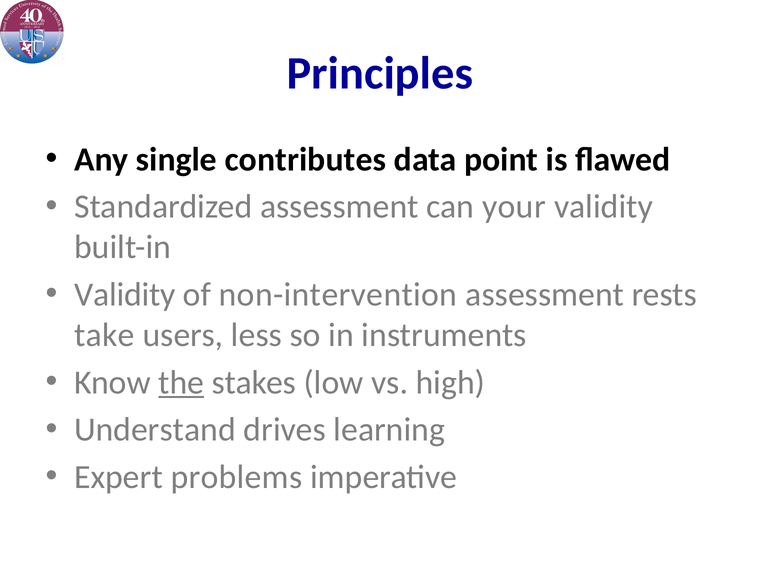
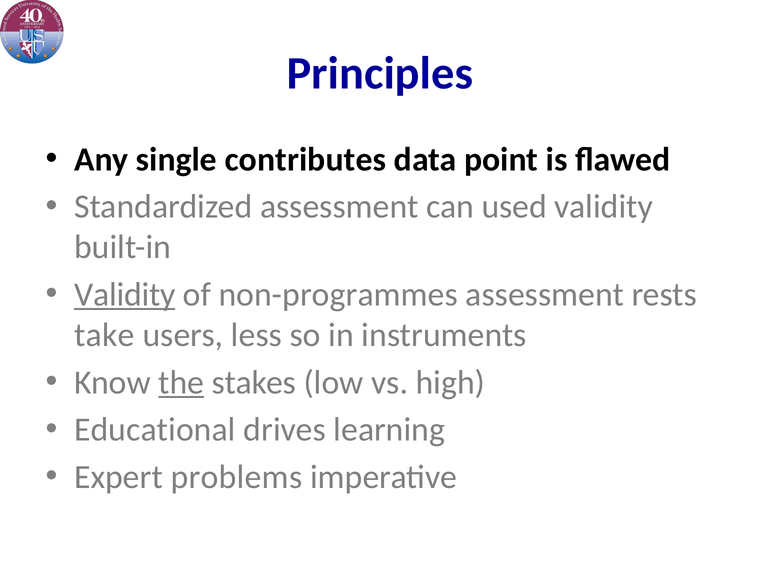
your: your -> used
Validity at (125, 295) underline: none -> present
non-intervention: non-intervention -> non-programmes
Understand: Understand -> Educational
